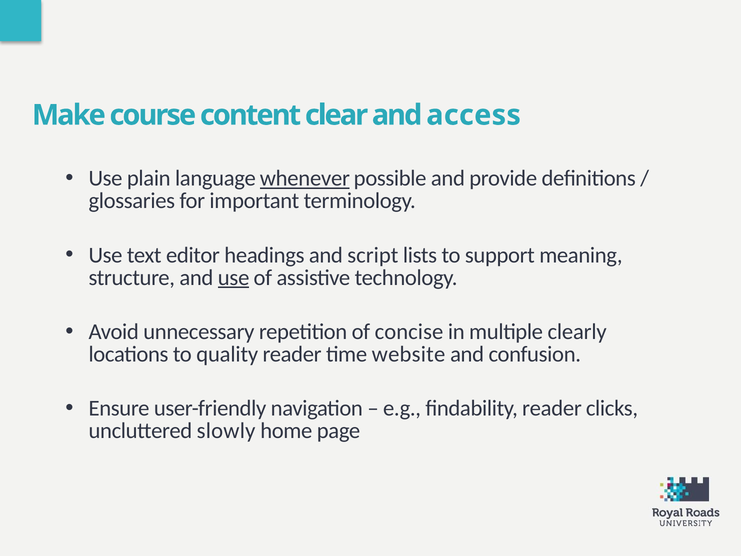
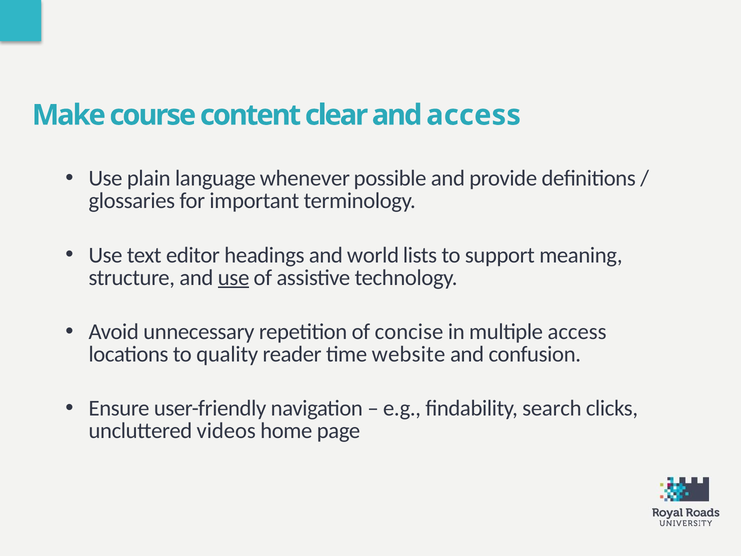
whenever underline: present -> none
script: script -> world
multiple clearly: clearly -> access
findability reader: reader -> search
slowly: slowly -> videos
